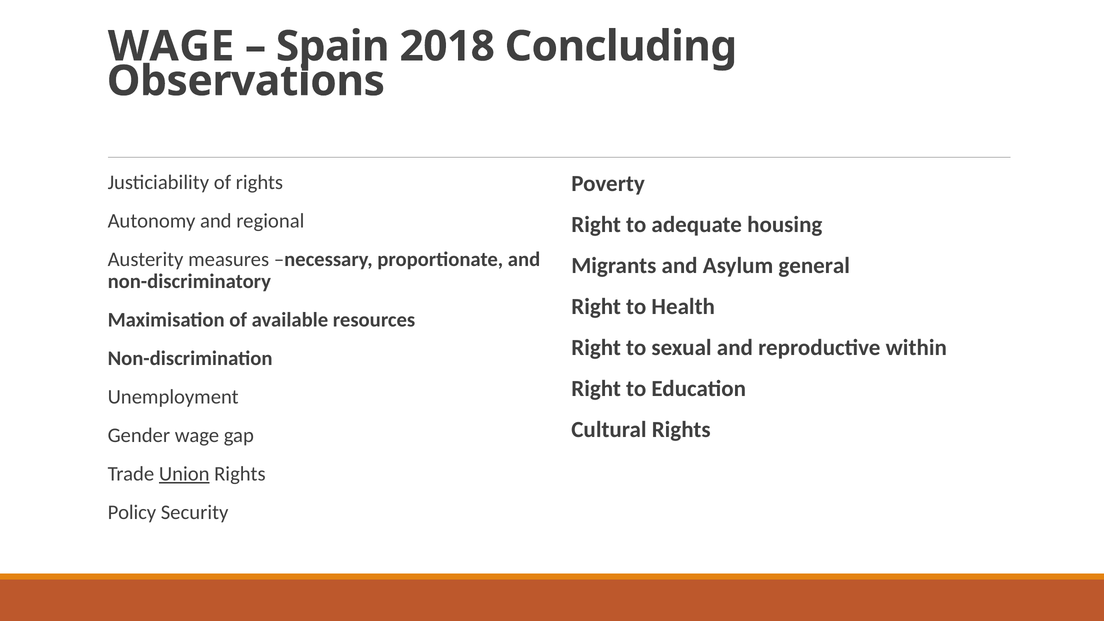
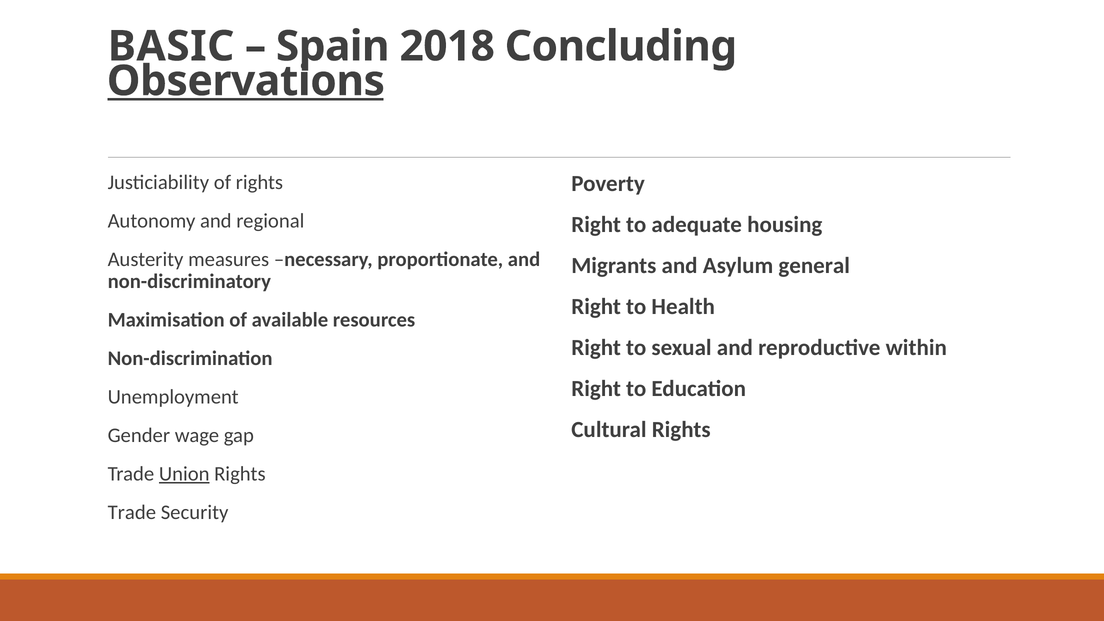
WAGE at (171, 46): WAGE -> BASIC
Observations underline: none -> present
Policy at (132, 512): Policy -> Trade
